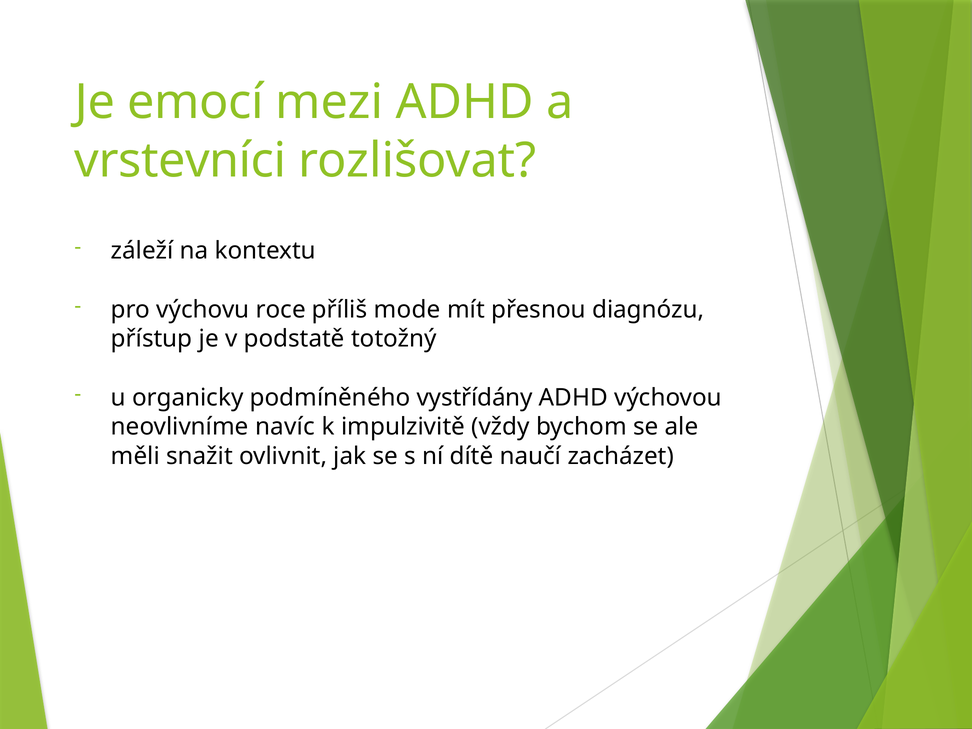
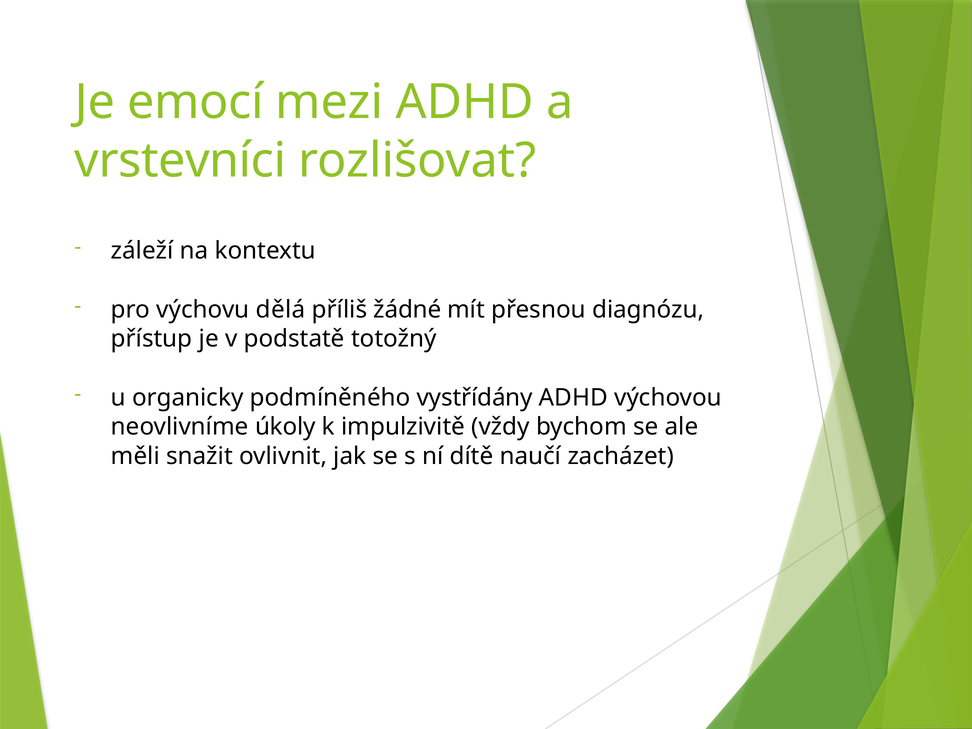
roce: roce -> dělá
mode: mode -> žádné
navíc: navíc -> úkoly
